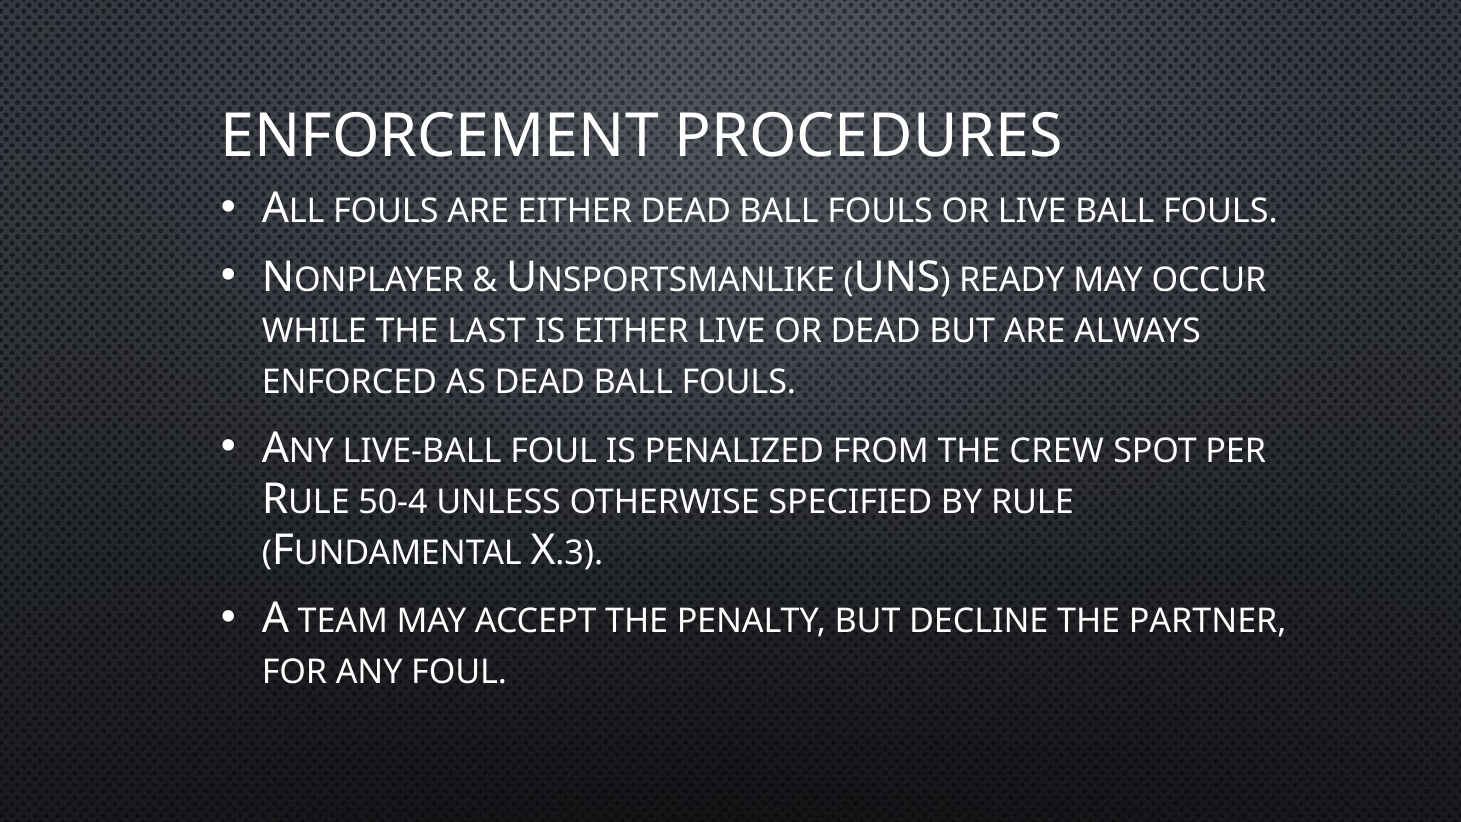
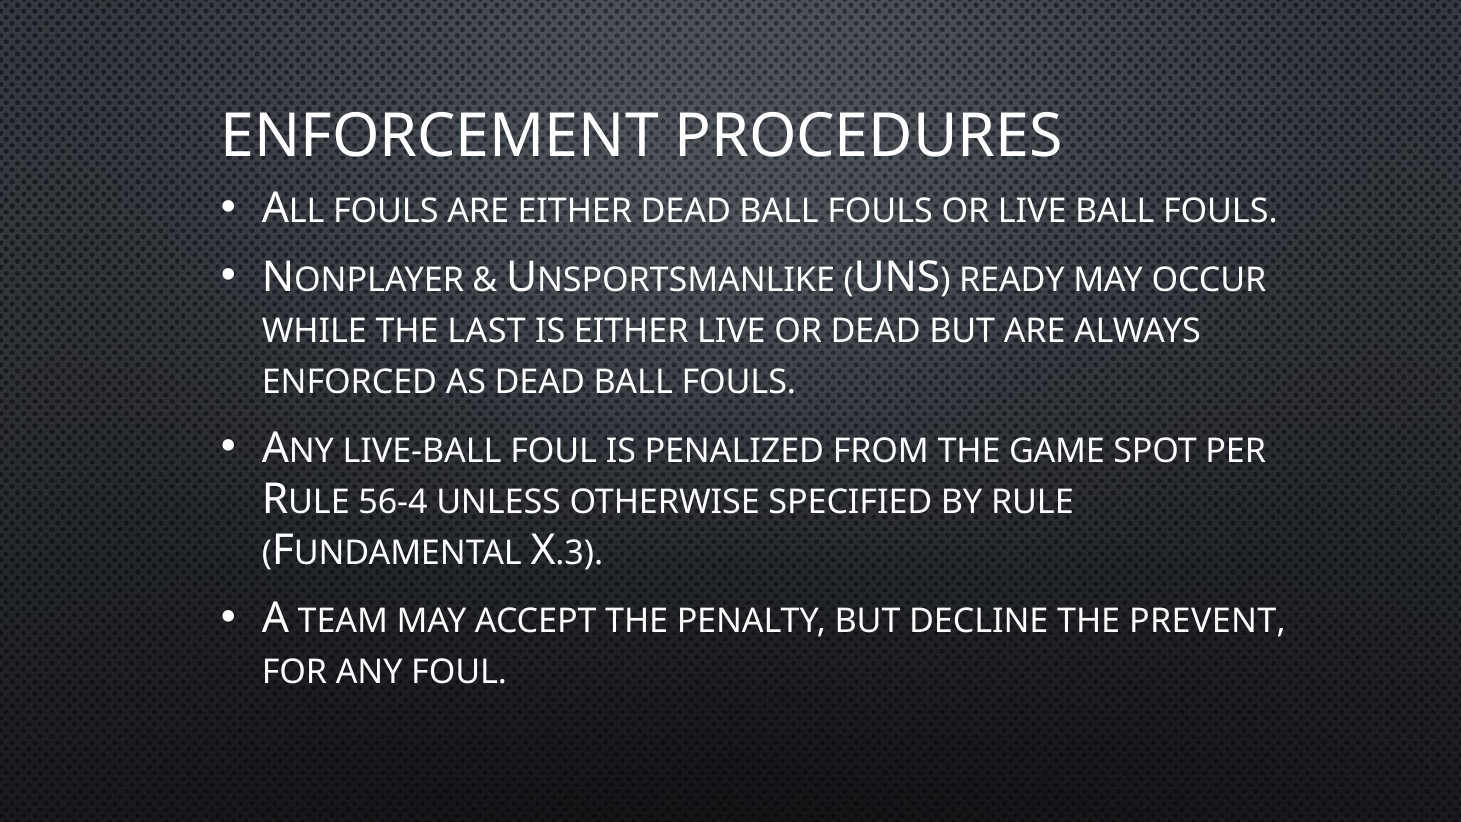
CREW: CREW -> GAME
50-4: 50-4 -> 56-4
PARTNER: PARTNER -> PREVENT
